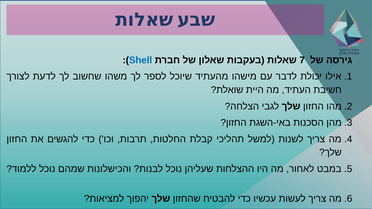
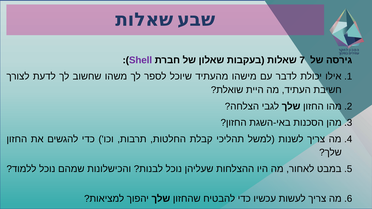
Shell colour: blue -> purple
